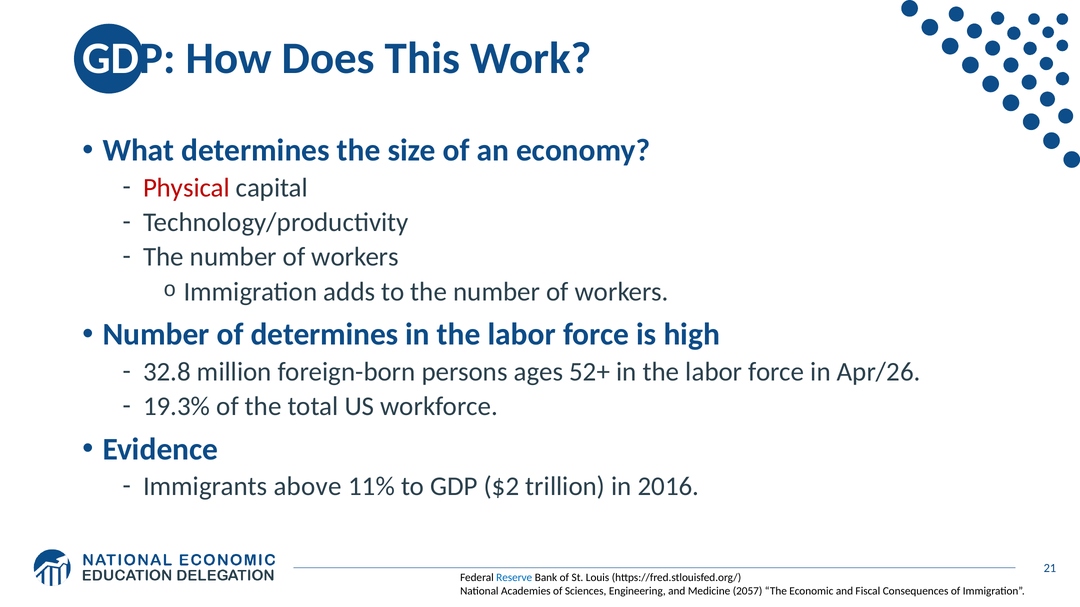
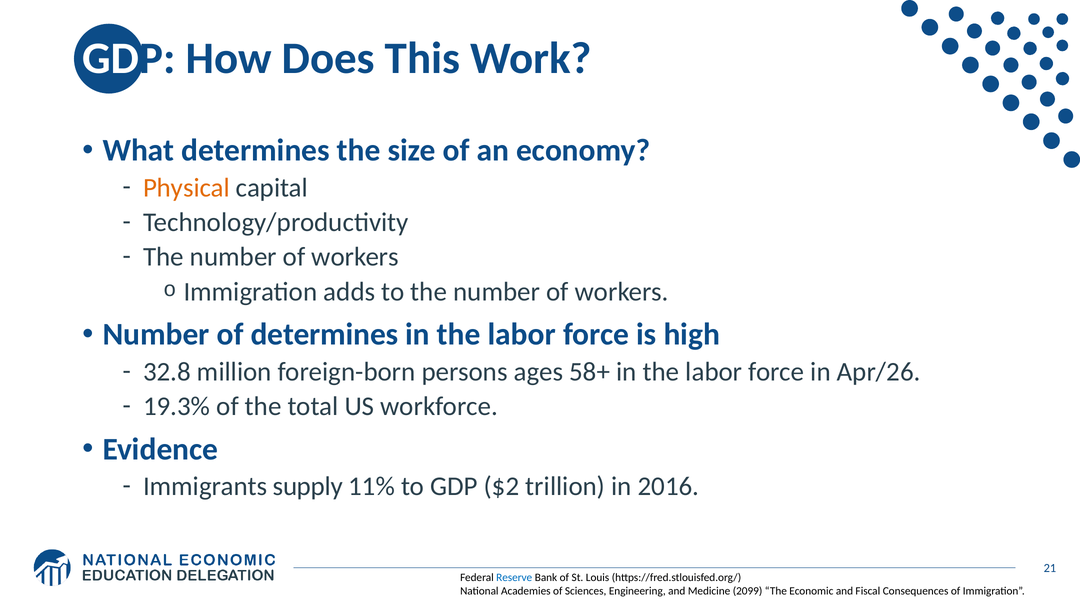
Physical colour: red -> orange
52+: 52+ -> 58+
above: above -> supply
2057: 2057 -> 2099
